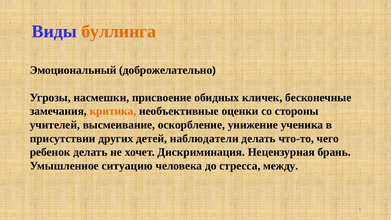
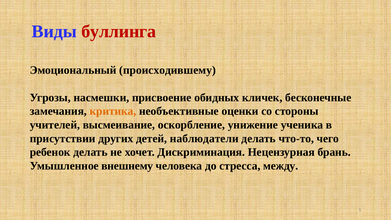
буллинга colour: orange -> red
доброжелательно: доброжелательно -> происходившему
ситуацию: ситуацию -> внешнему
